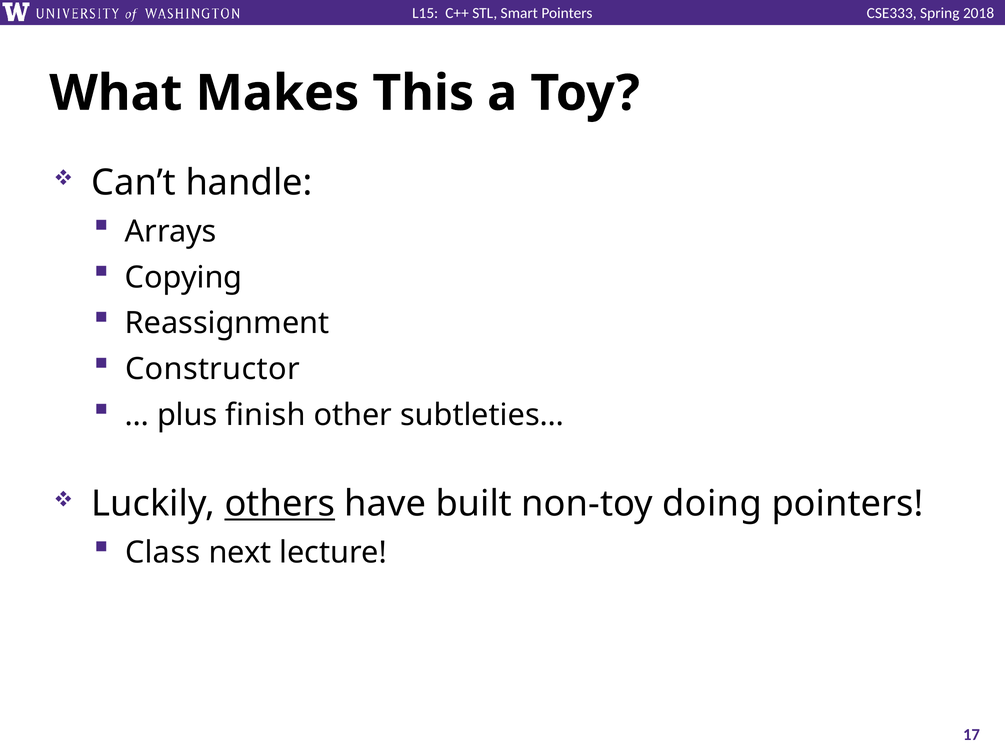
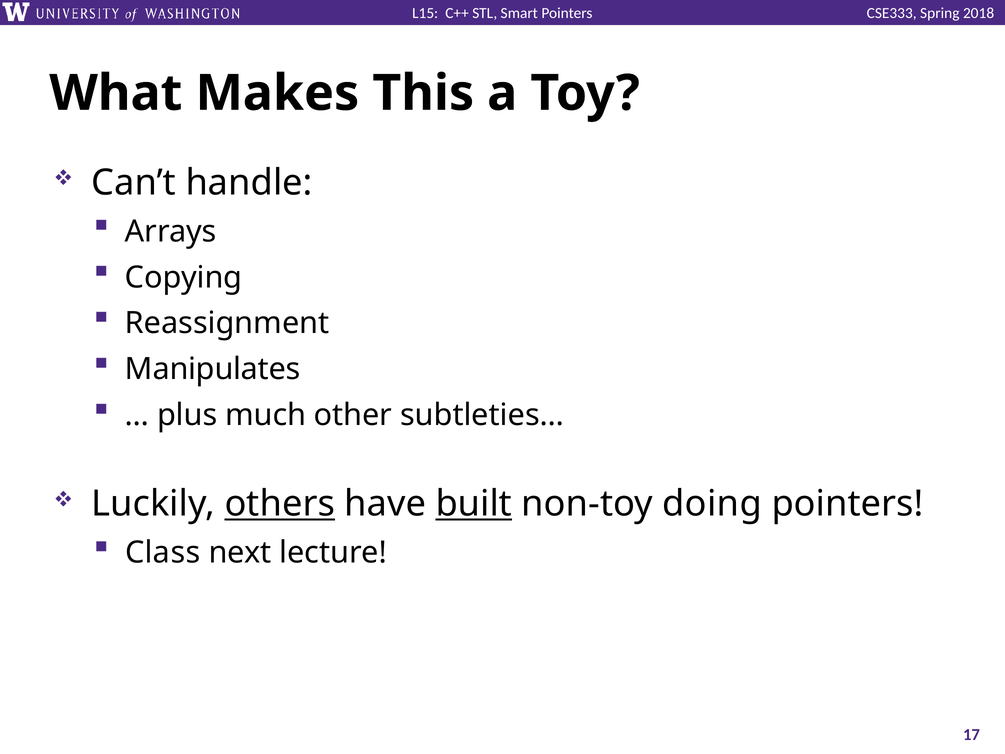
Constructor: Constructor -> Manipulates
finish: finish -> much
built underline: none -> present
